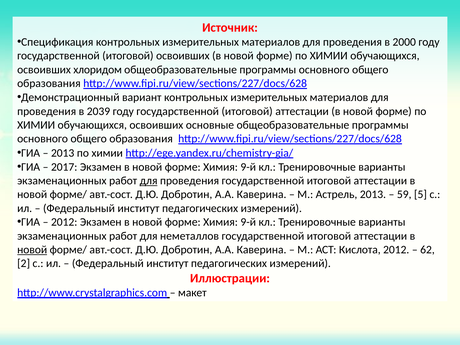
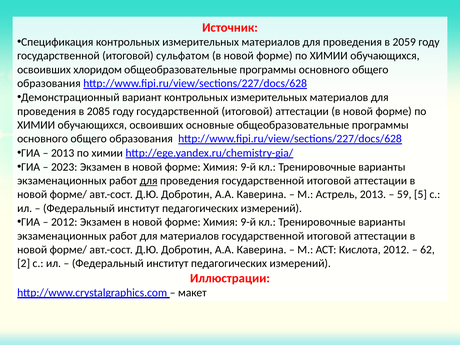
2000: 2000 -> 2059
итоговой освоивших: освоивших -> сульфатом
2039: 2039 -> 2085
2017: 2017 -> 2023
для неметаллов: неметаллов -> материалов
новой at (32, 250) underline: present -> none
